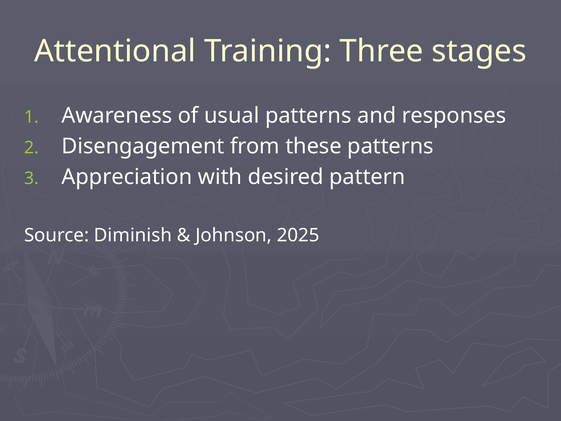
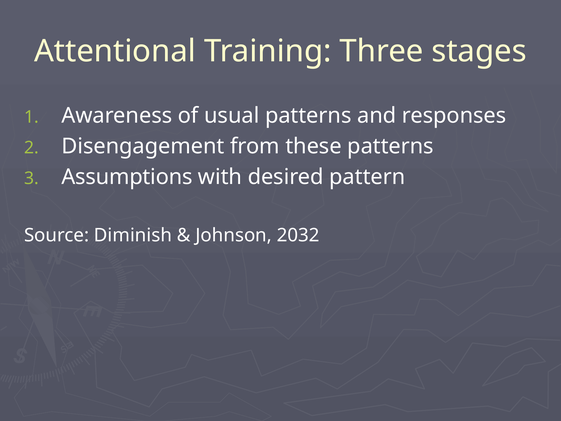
Appreciation: Appreciation -> Assumptions
2025: 2025 -> 2032
